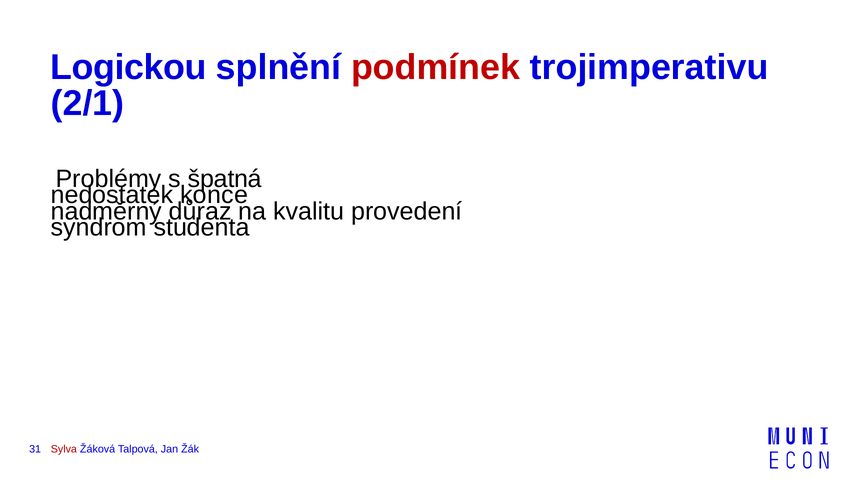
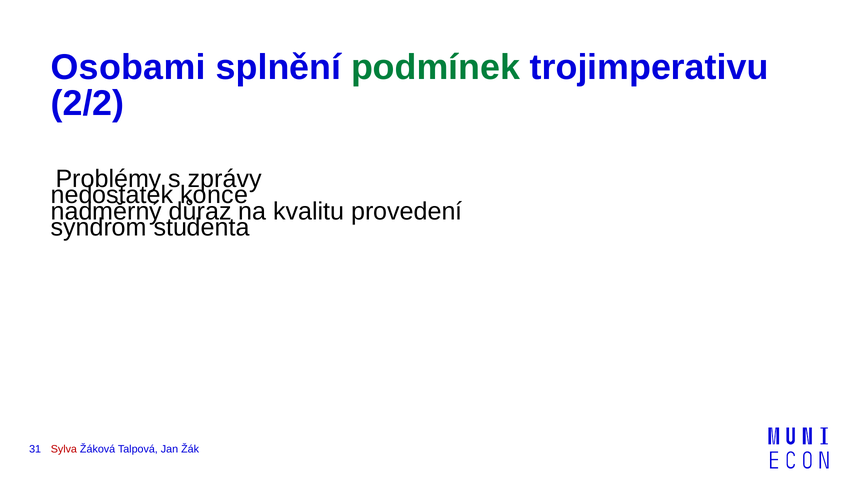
Logickou: Logickou -> Osobami
podmínek colour: red -> green
2/1: 2/1 -> 2/2
špatná: špatná -> zprávy
